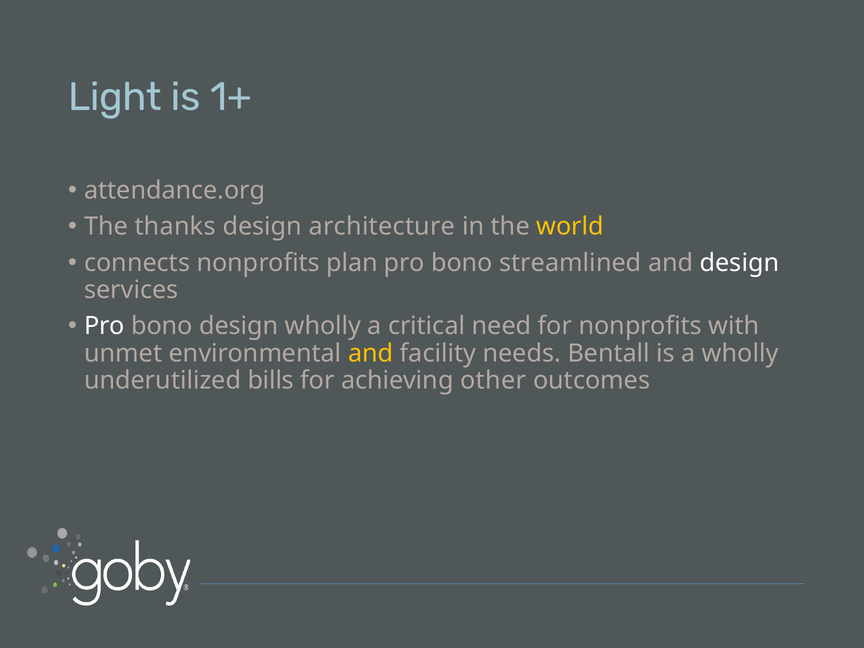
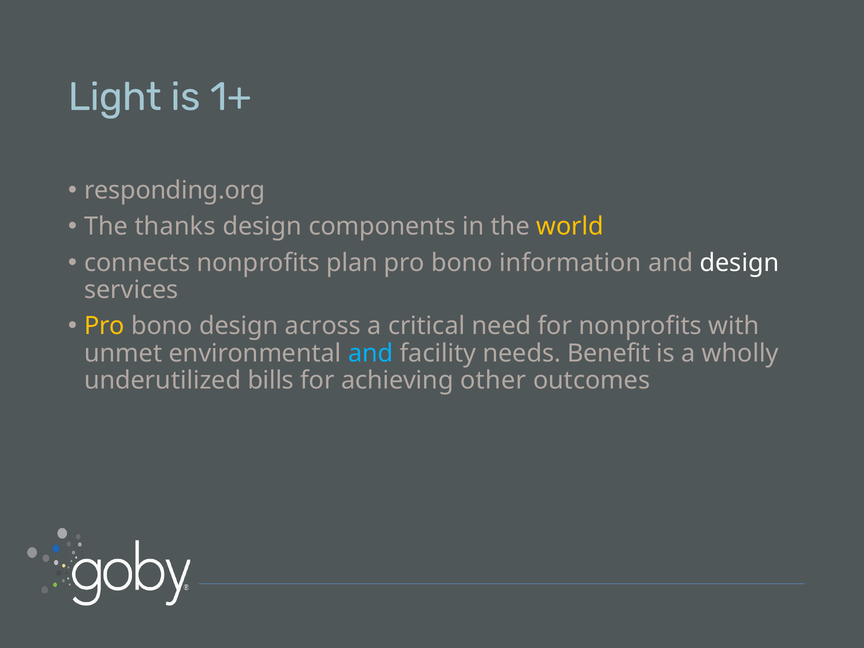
attendance.org: attendance.org -> responding.org
architecture: architecture -> components
streamlined: streamlined -> information
Pro at (104, 326) colour: white -> yellow
design wholly: wholly -> across
and at (371, 353) colour: yellow -> light blue
Bentall: Bentall -> Benefit
